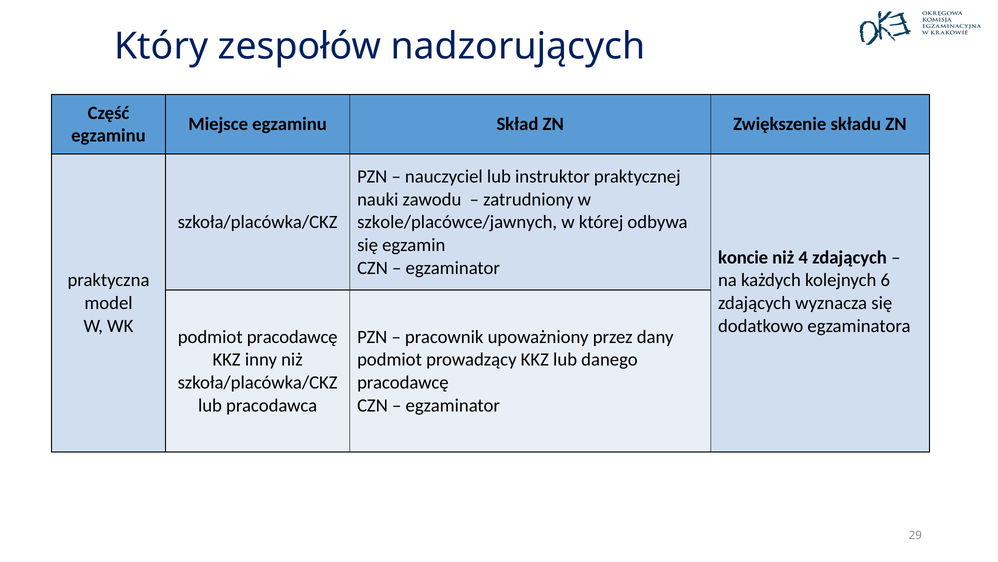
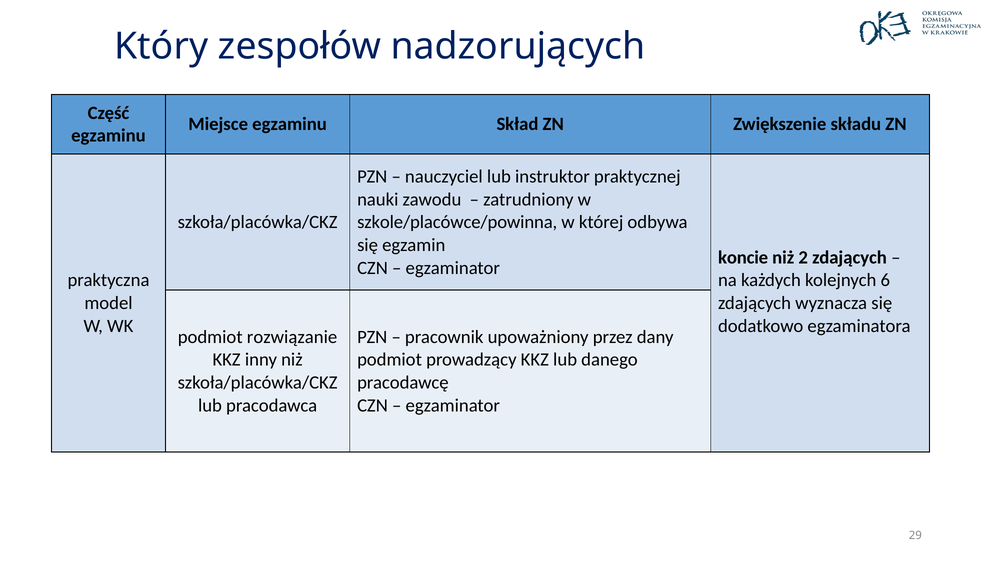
szkole/placówce/jawnych: szkole/placówce/jawnych -> szkole/placówce/powinna
4: 4 -> 2
podmiot pracodawcę: pracodawcę -> rozwiązanie
